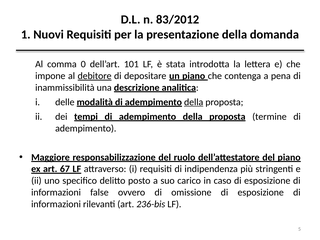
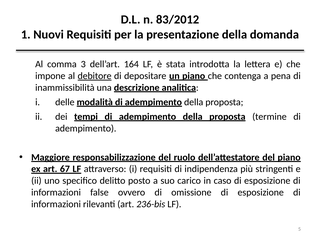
0: 0 -> 3
101: 101 -> 164
della at (194, 102) underline: present -> none
